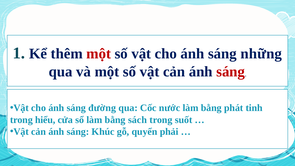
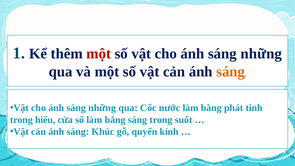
sáng at (231, 72) colour: red -> orange
đường at (102, 108): đường -> những
bằng sách: sách -> sáng
phải: phải -> kính
